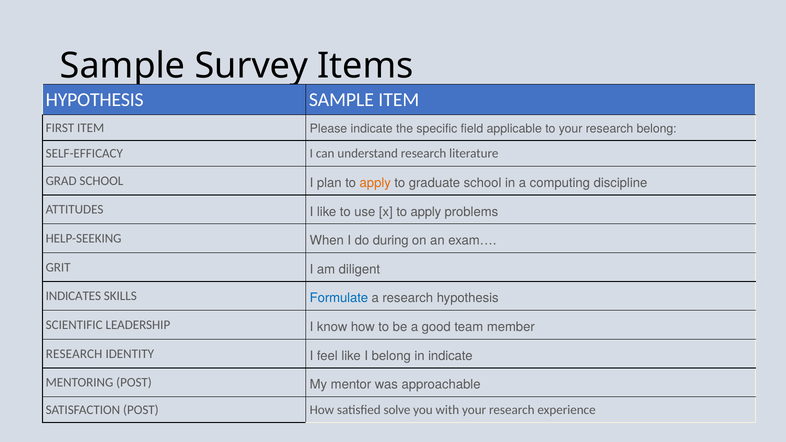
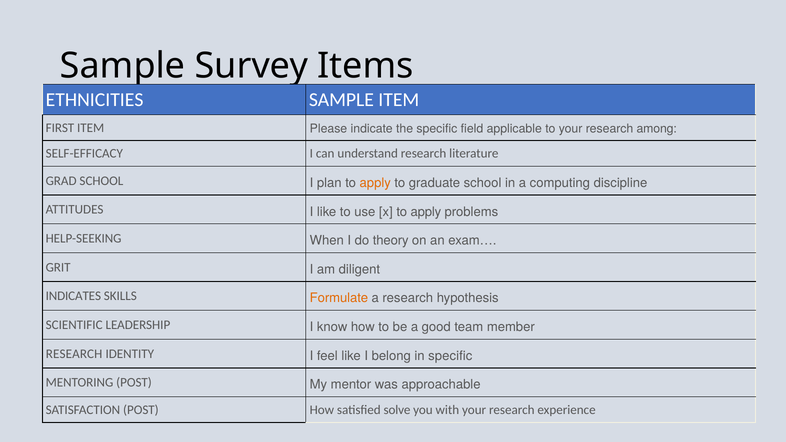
HYPOTHESIS at (95, 100): HYPOTHESIS -> ETHNICITIES
research belong: belong -> among
during: during -> theory
Formulate colour: blue -> orange
in indicate: indicate -> specific
